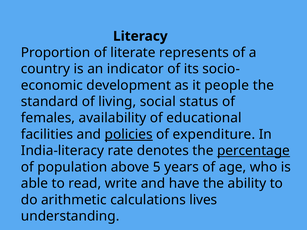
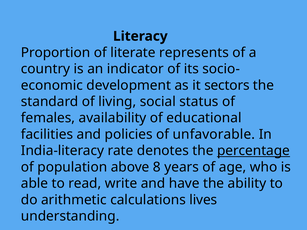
people: people -> sectors
policies underline: present -> none
expenditure: expenditure -> unfavorable
5: 5 -> 8
